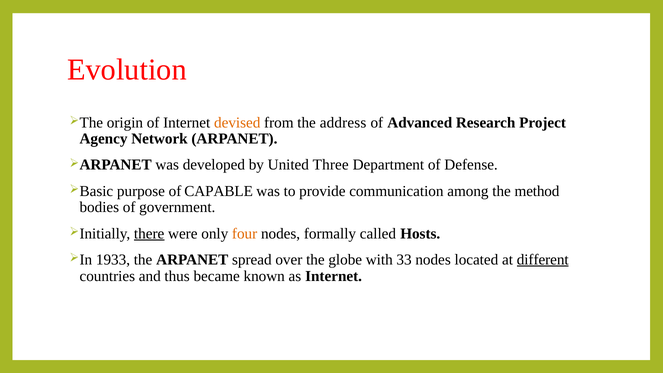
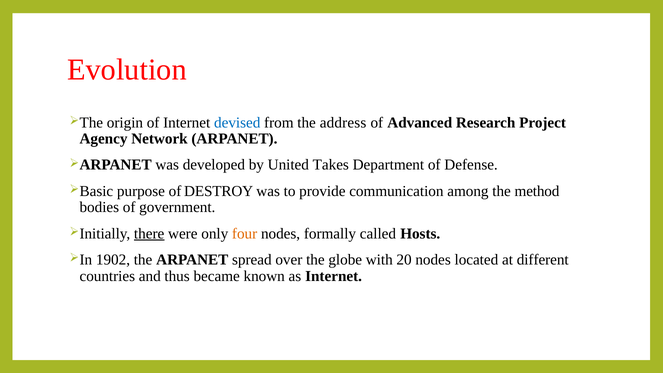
devised colour: orange -> blue
Three: Three -> Takes
CAPABLE: CAPABLE -> DESTROY
1933: 1933 -> 1902
33: 33 -> 20
different underline: present -> none
